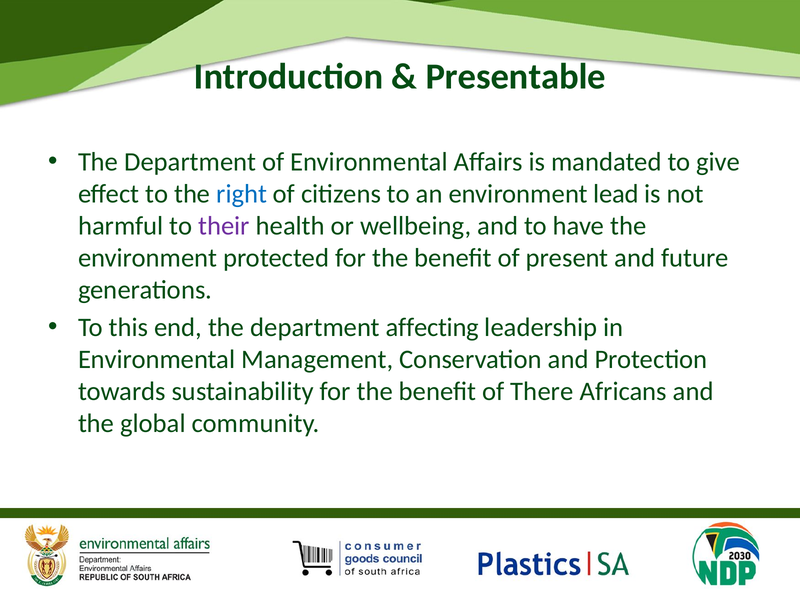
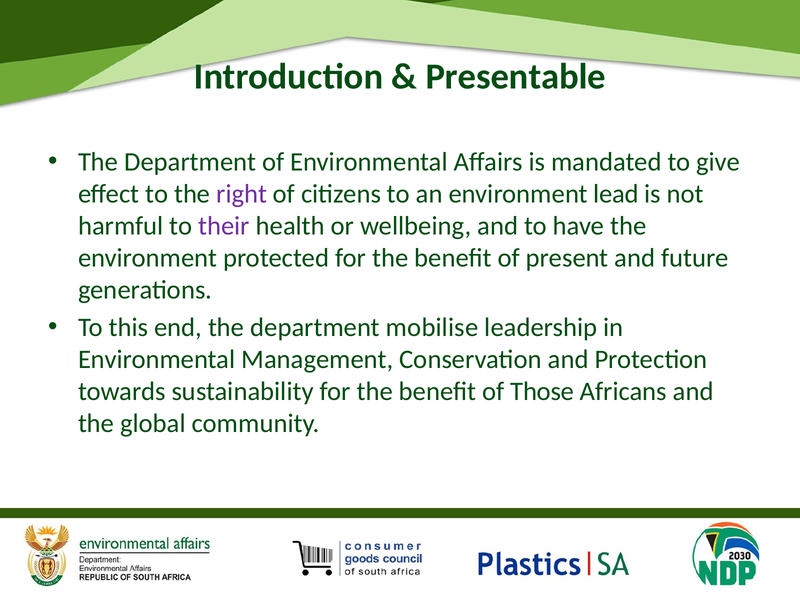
right colour: blue -> purple
affecting: affecting -> mobilise
There: There -> Those
